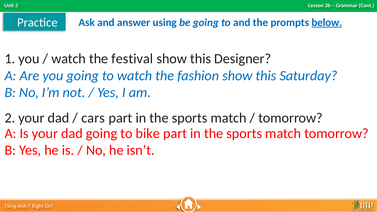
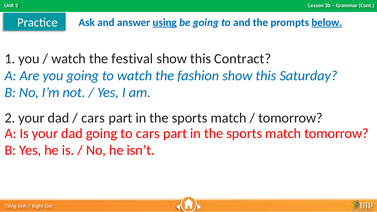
using underline: none -> present
Designer: Designer -> Contract
to bike: bike -> cars
